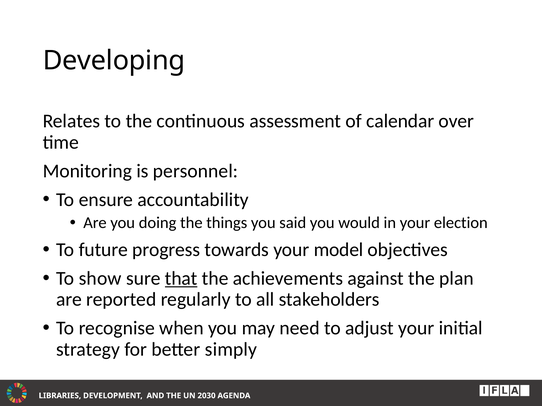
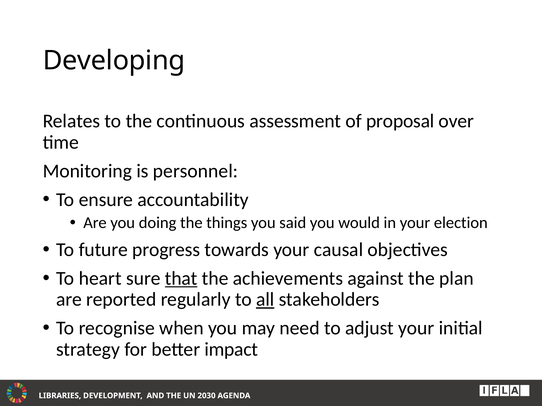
calendar: calendar -> proposal
model: model -> causal
show: show -> heart
all underline: none -> present
simply: simply -> impact
